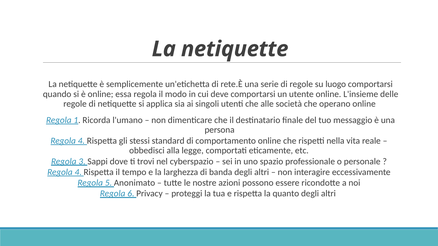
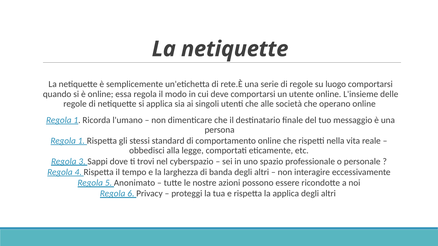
4 at (81, 141): 4 -> 1
la quanto: quanto -> applica
